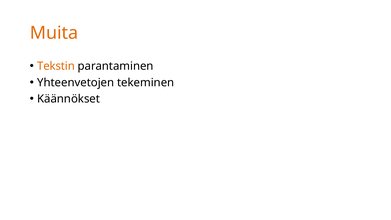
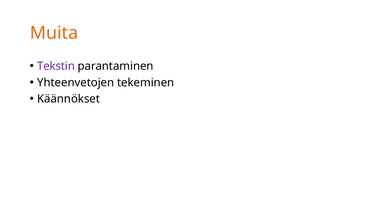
Tekstin colour: orange -> purple
